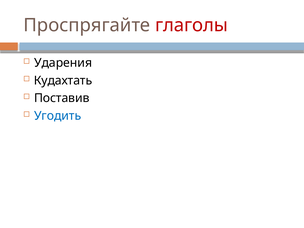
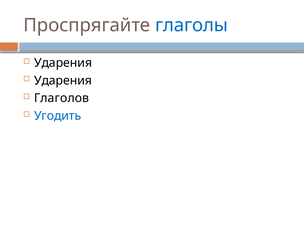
глаголы colour: red -> blue
Кудахтать at (63, 81): Кудахтать -> Ударения
Поставив: Поставив -> Глаголов
